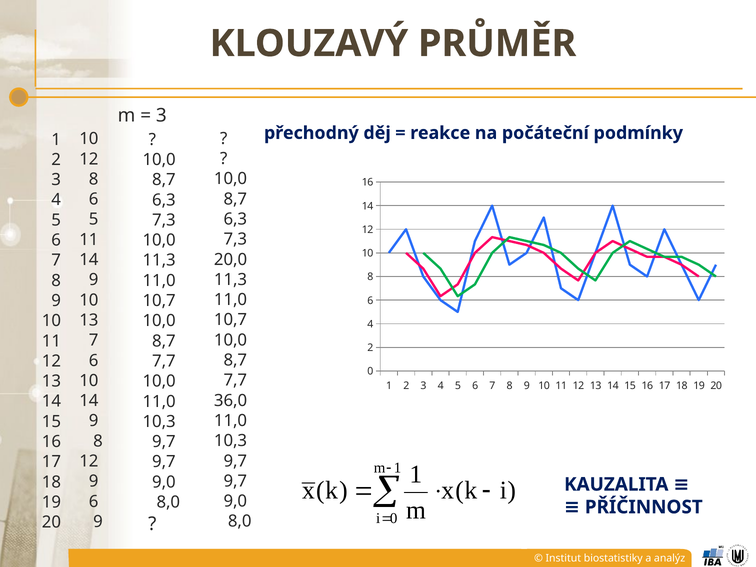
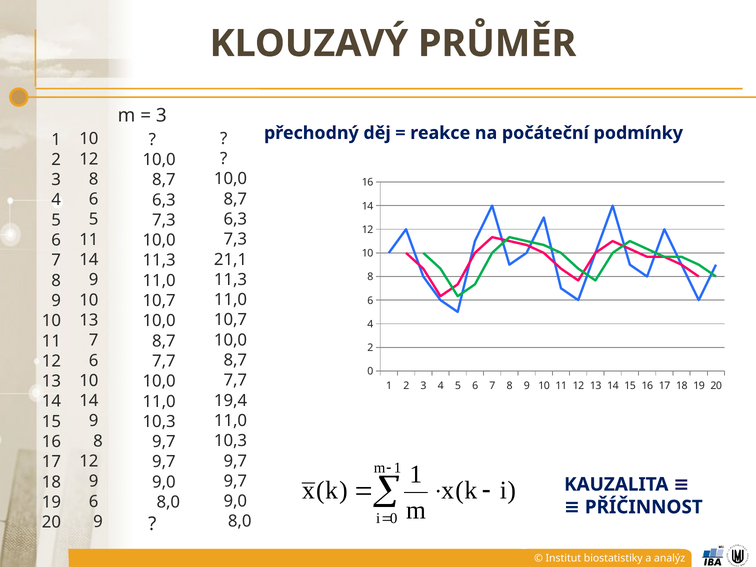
20,0: 20,0 -> 21,1
36,0: 36,0 -> 19,4
